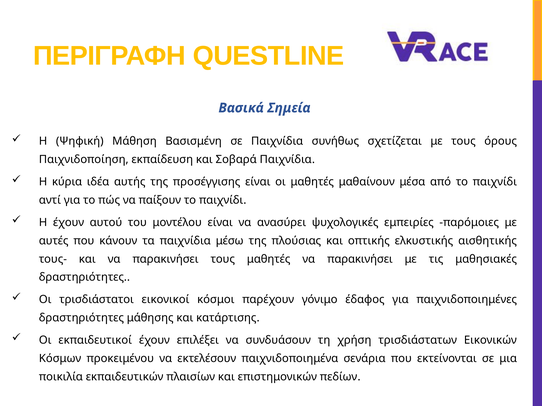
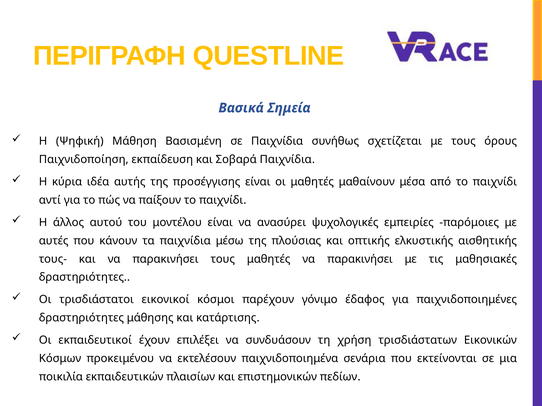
Η έχουν: έχουν -> άλλος
